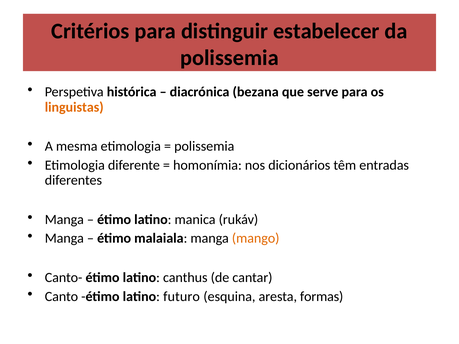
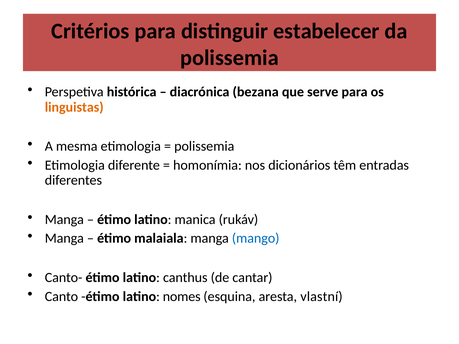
mango colour: orange -> blue
futuro: futuro -> nomes
formas: formas -> vlastní
